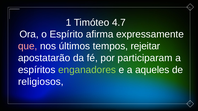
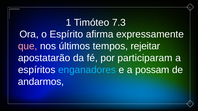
4.7: 4.7 -> 7.3
enganadores colour: light green -> light blue
aqueles: aqueles -> possam
religiosos: religiosos -> andarmos
